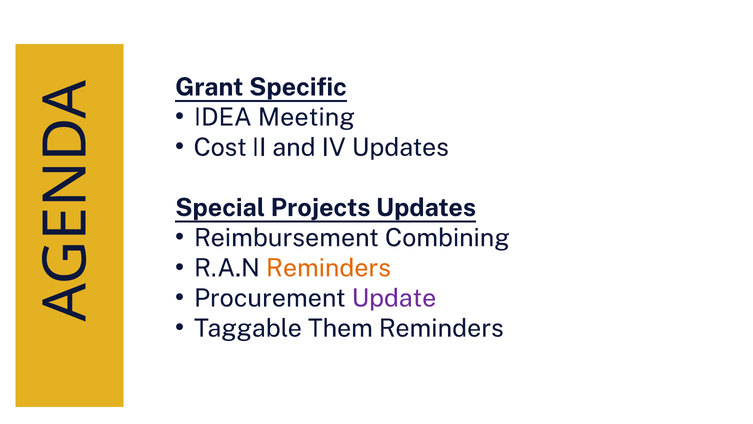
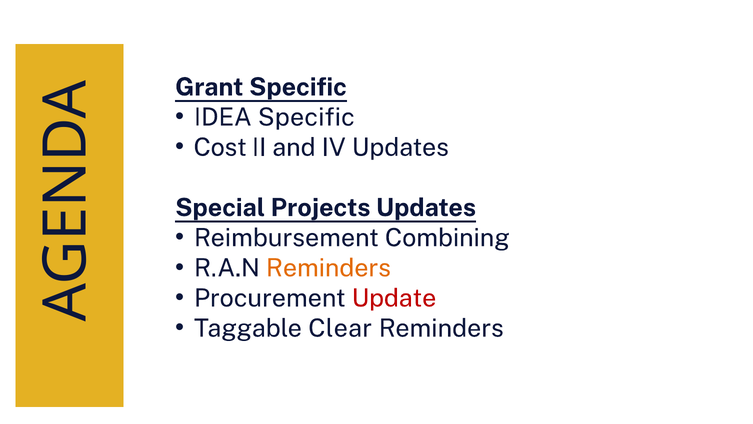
IDEA Meeting: Meeting -> Specific
Update colour: purple -> red
Them: Them -> Clear
